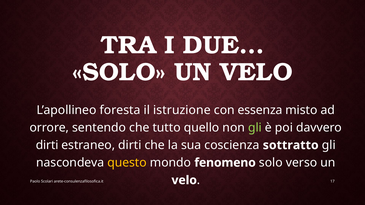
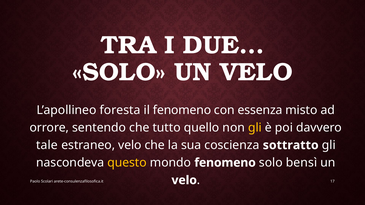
il istruzione: istruzione -> fenomeno
gli at (255, 128) colour: light green -> yellow
dirti at (47, 145): dirti -> tale
estraneo dirti: dirti -> velo
verso: verso -> bensì
